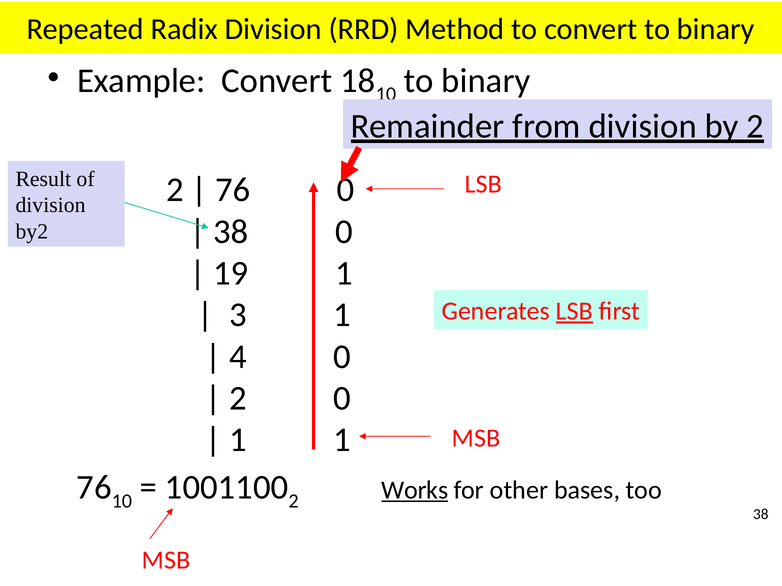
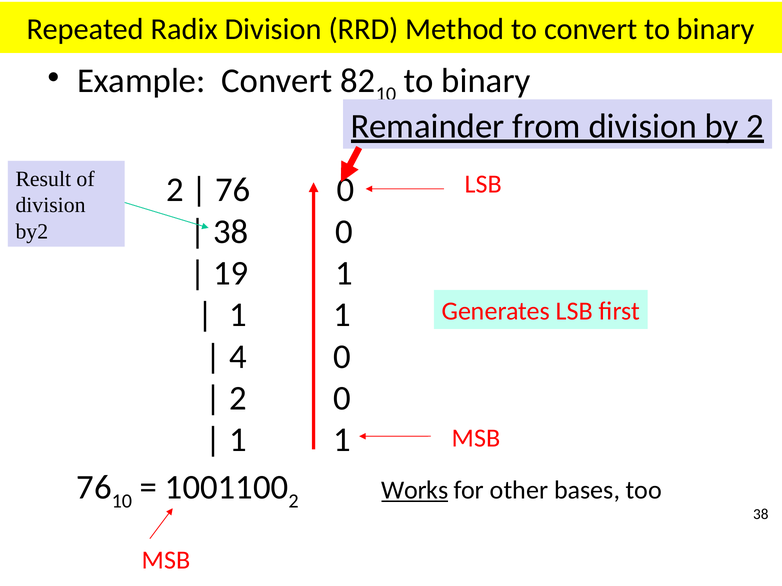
18: 18 -> 82
LSB at (574, 312) underline: present -> none
3 at (238, 315): 3 -> 1
